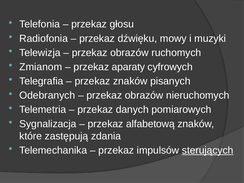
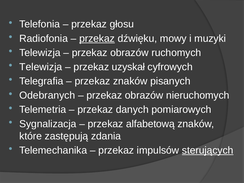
przekaz at (97, 38) underline: none -> present
Zmianom at (41, 67): Zmianom -> Telewizja
aparaty: aparaty -> uzyskał
